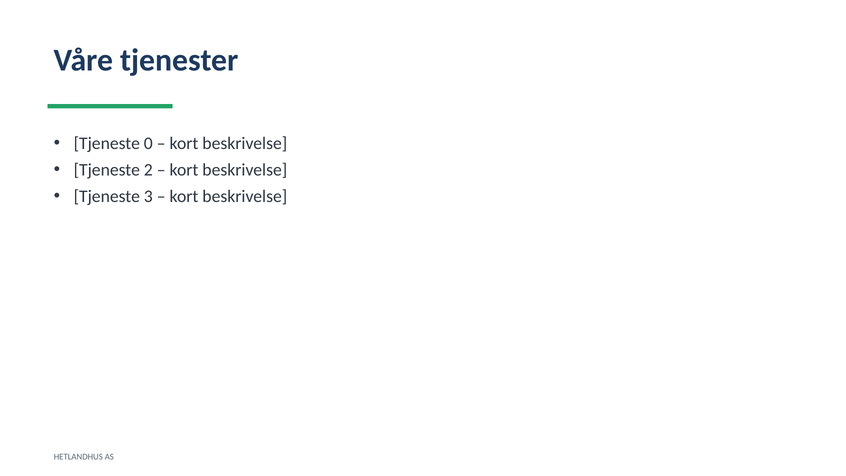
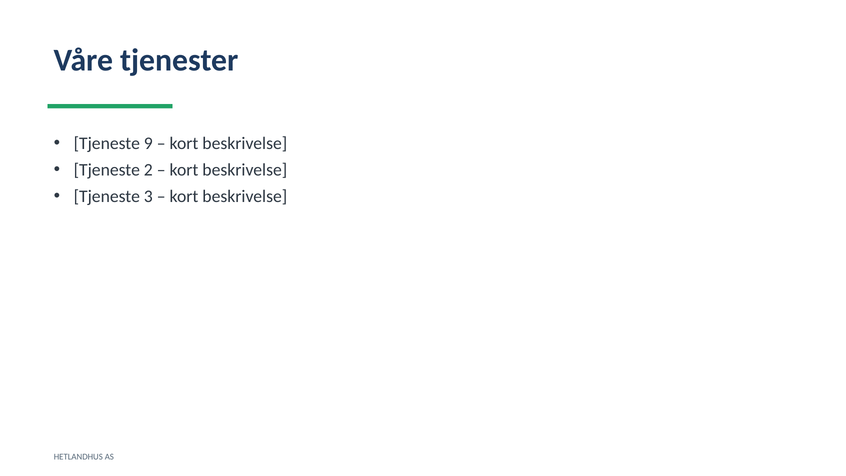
0: 0 -> 9
